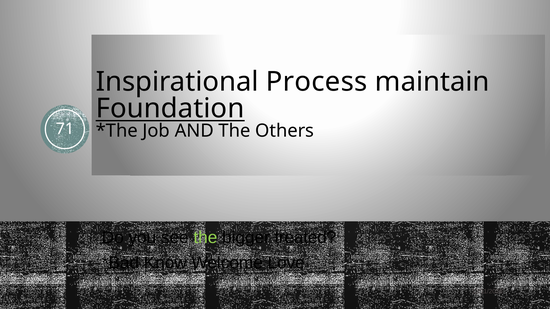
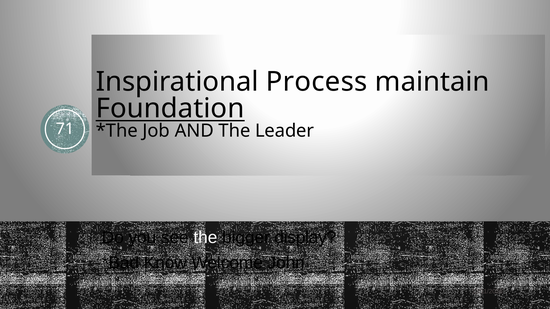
Others: Others -> Leader
the at (205, 238) colour: light green -> white
treated: treated -> display
Love: Love -> John
